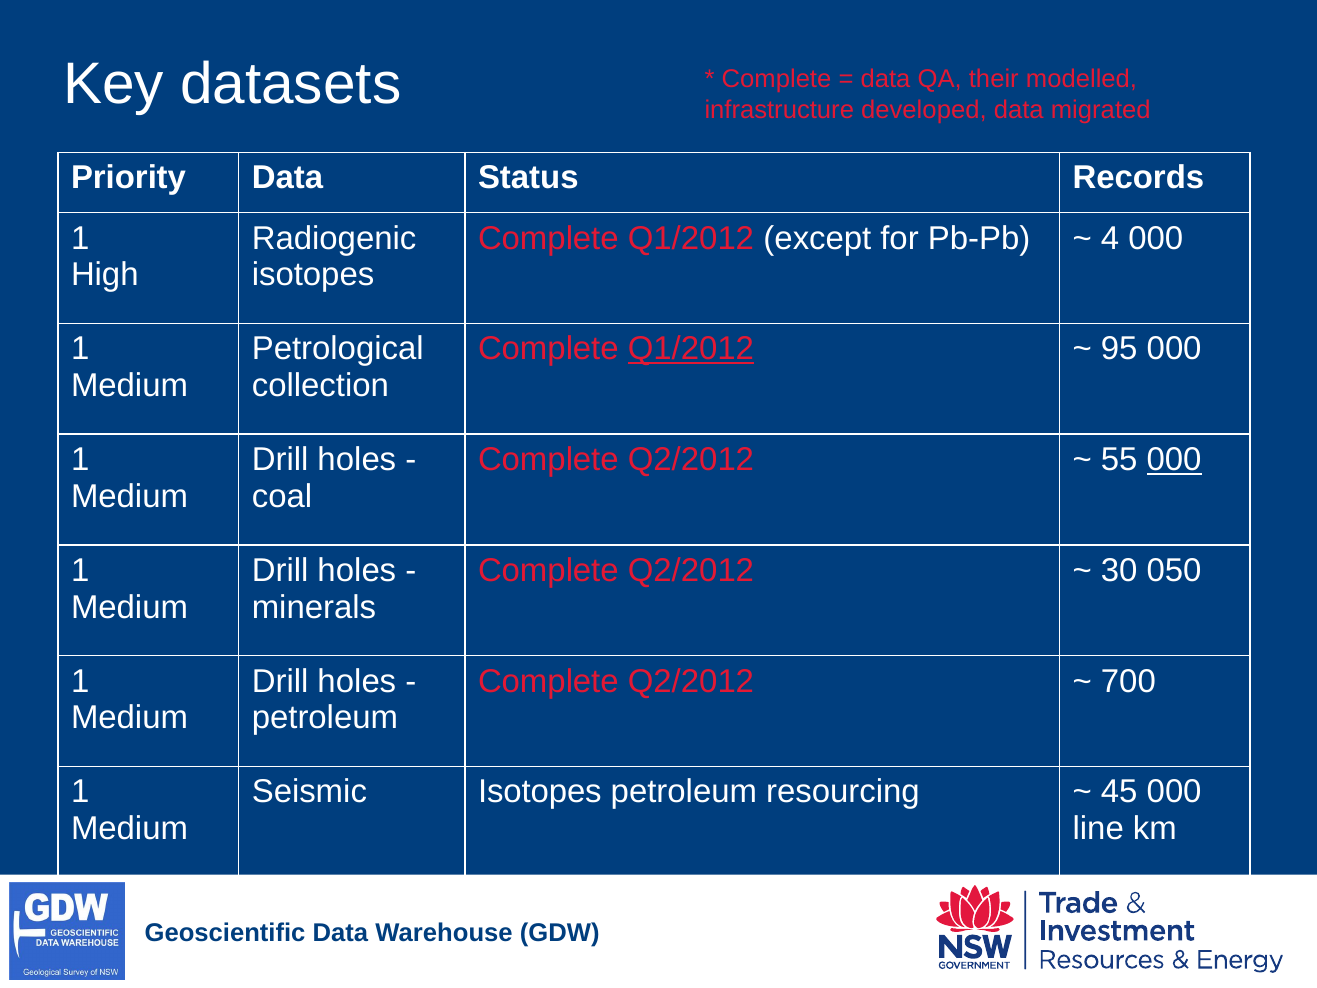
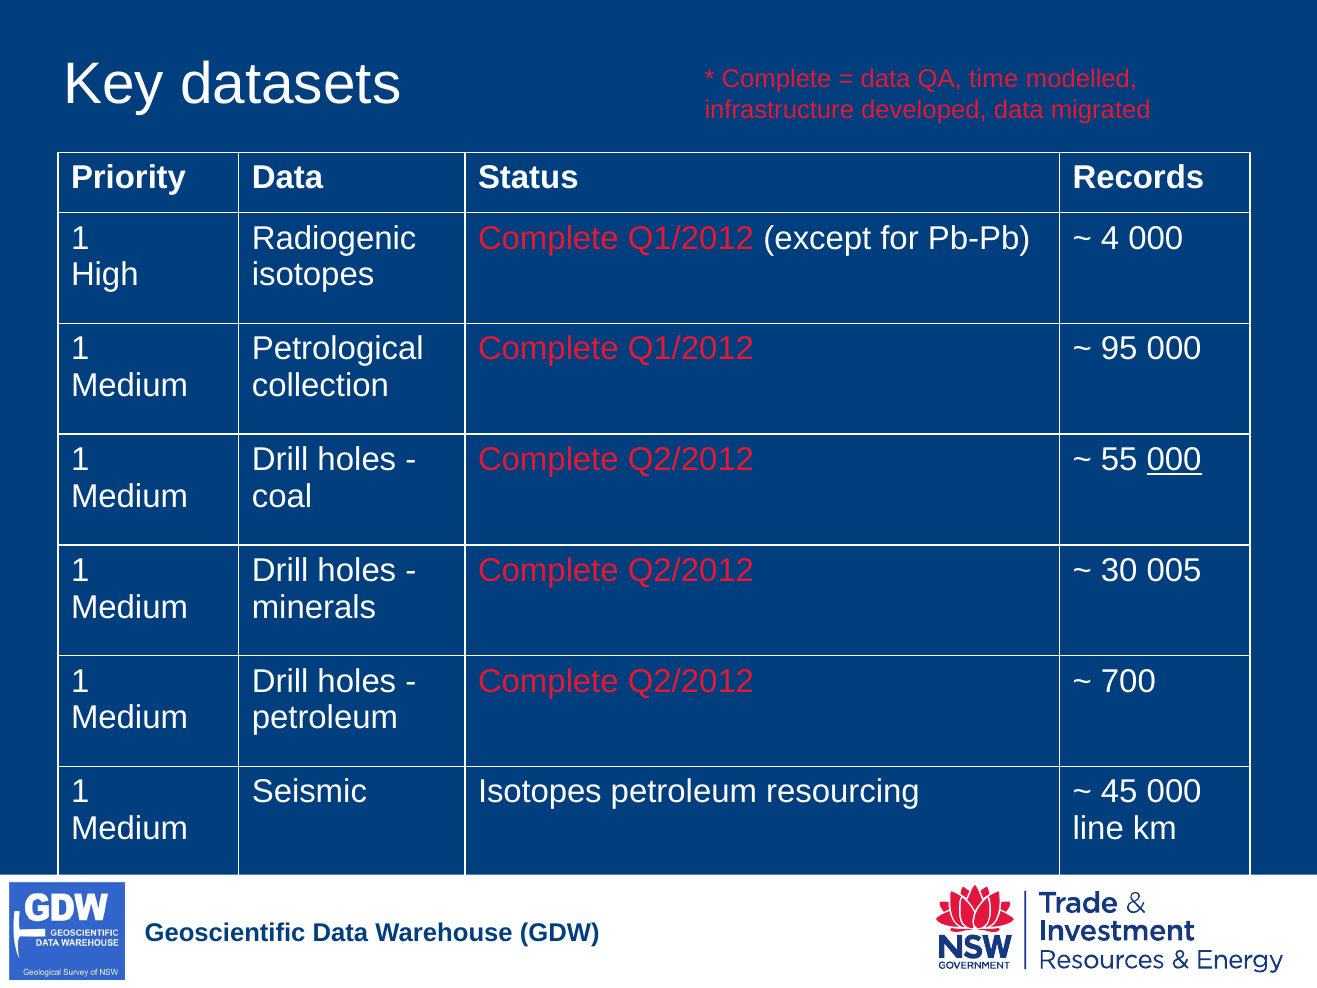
their: their -> time
Q1/2012 at (691, 349) underline: present -> none
050: 050 -> 005
